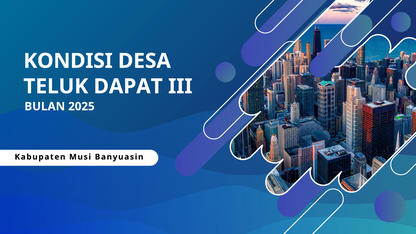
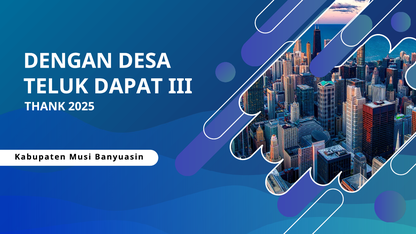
KONDISI: KONDISI -> DENGAN
BULAN: BULAN -> THANK
